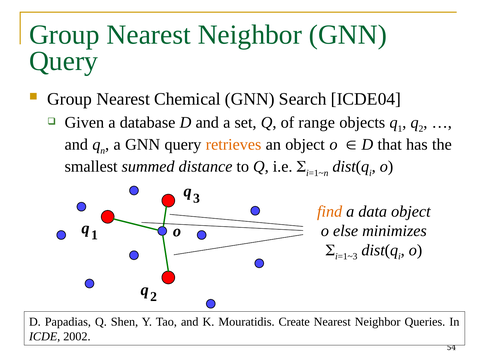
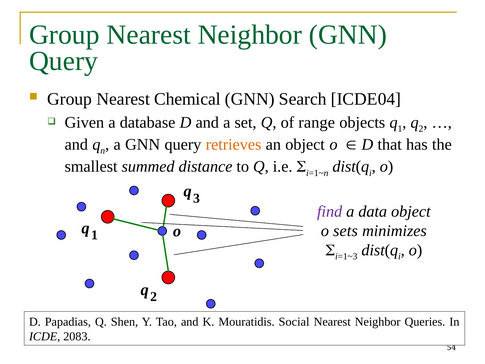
find colour: orange -> purple
else: else -> sets
Create: Create -> Social
2002: 2002 -> 2083
